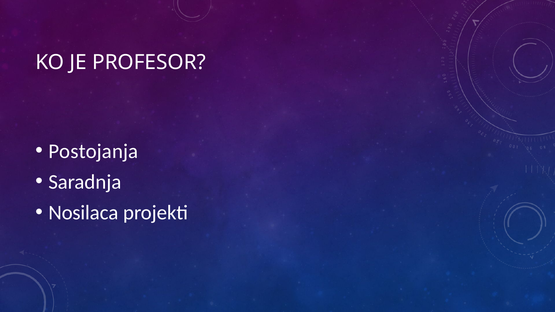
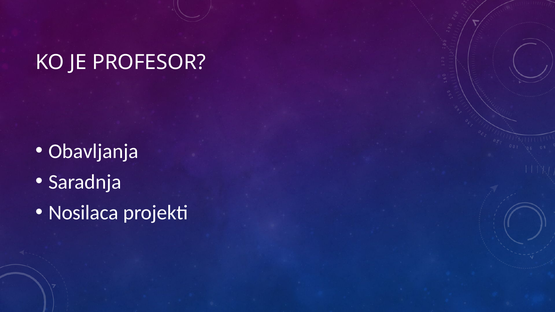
Postojanja: Postojanja -> Obavljanja
